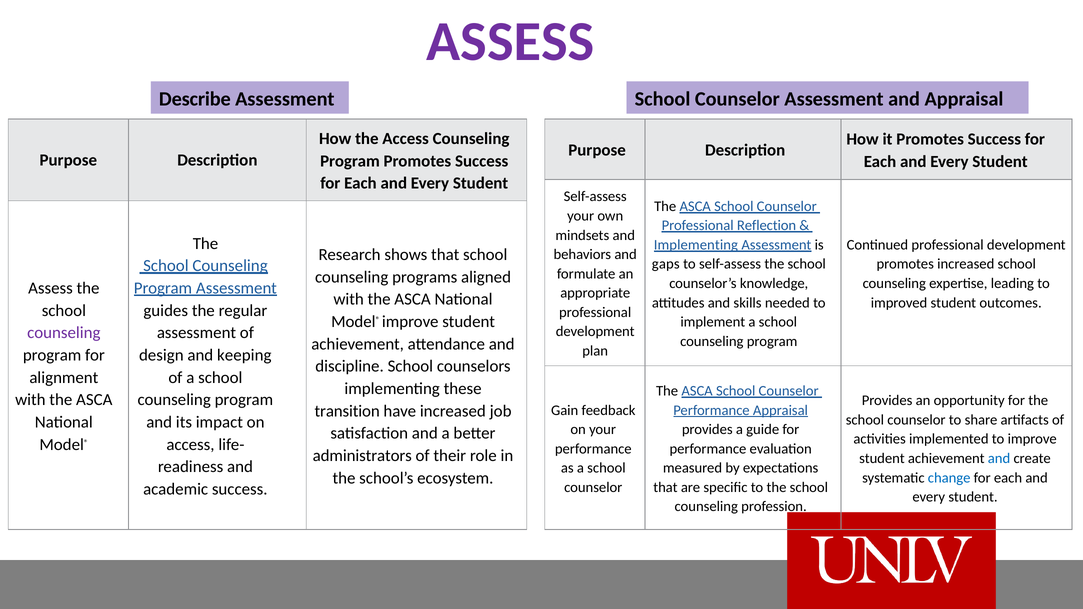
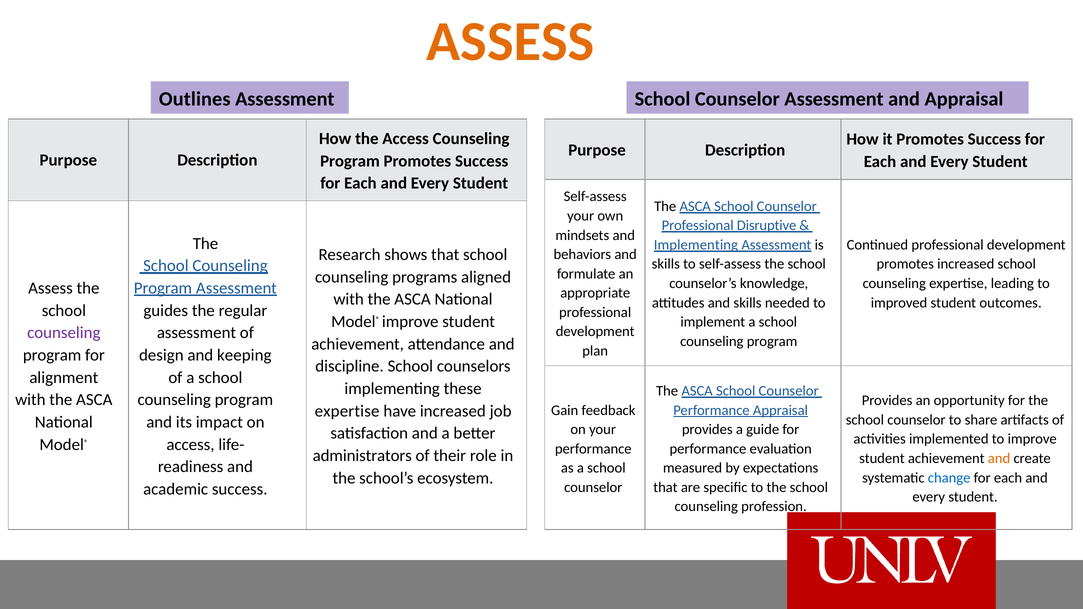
ASSESS at (510, 42) colour: purple -> orange
Describe: Describe -> Outlines
Reflection: Reflection -> Disruptive
gaps at (666, 264): gaps -> skills
transition at (347, 411): transition -> expertise
and at (999, 459) colour: blue -> orange
